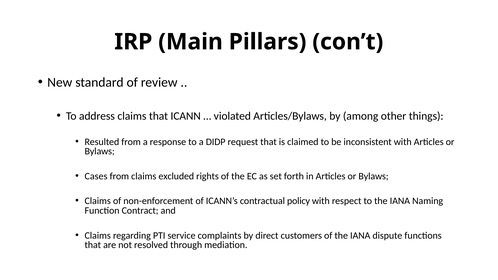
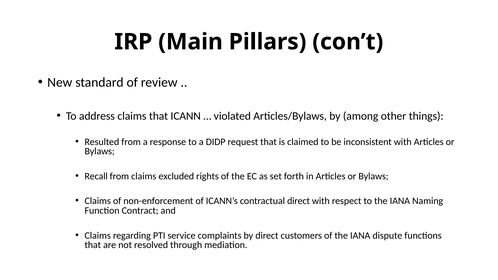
Cases: Cases -> Recall
contractual policy: policy -> direct
